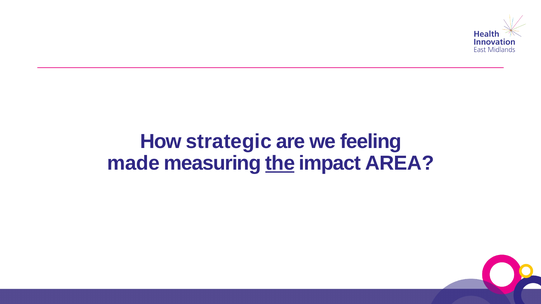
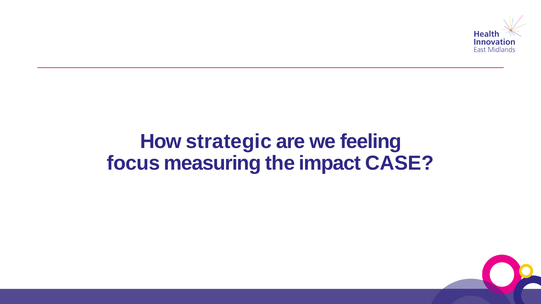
made: made -> focus
the underline: present -> none
AREA: AREA -> CASE
